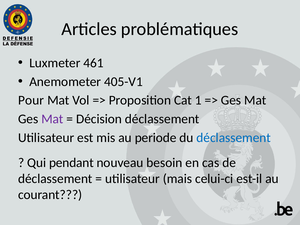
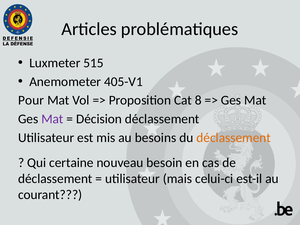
461: 461 -> 515
1: 1 -> 8
periode: periode -> besoins
déclassement at (234, 138) colour: blue -> orange
pendant: pendant -> certaine
